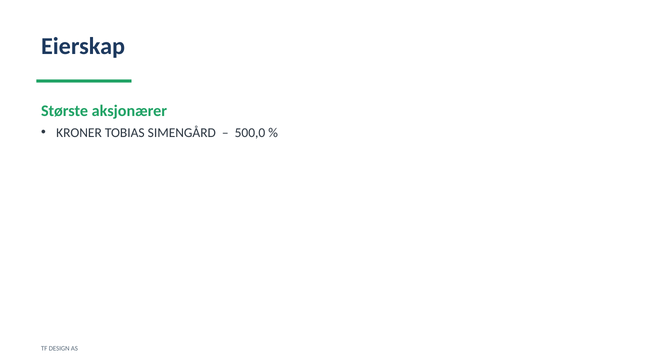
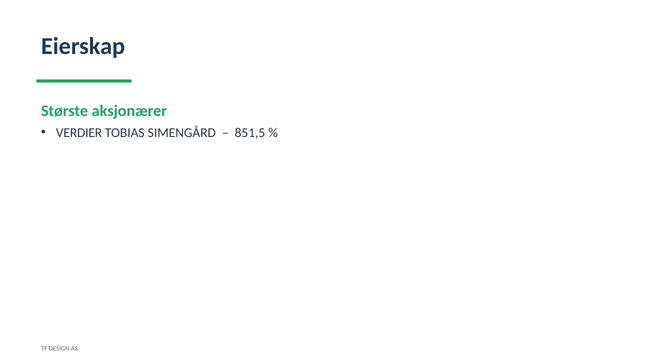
KRONER: KRONER -> VERDIER
500,0: 500,0 -> 851,5
